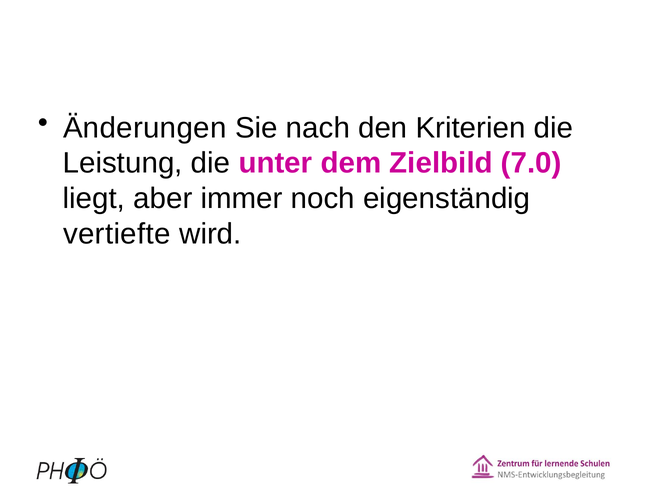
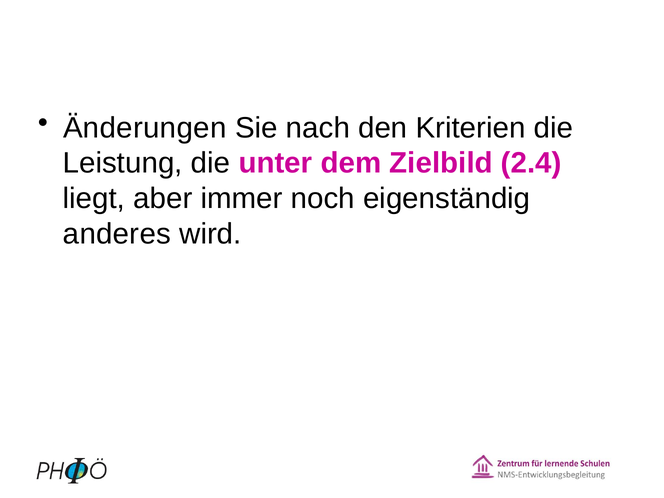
7.0: 7.0 -> 2.4
vertiefte: vertiefte -> anderes
